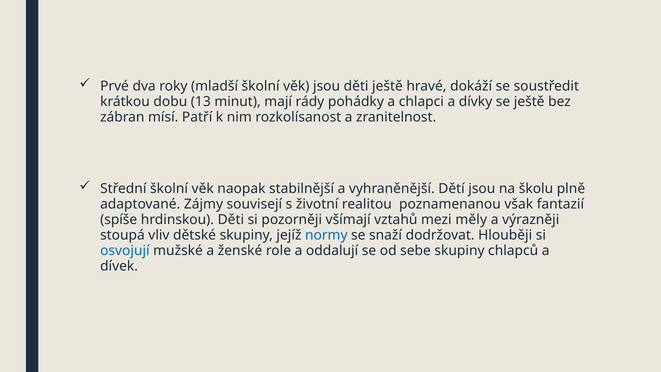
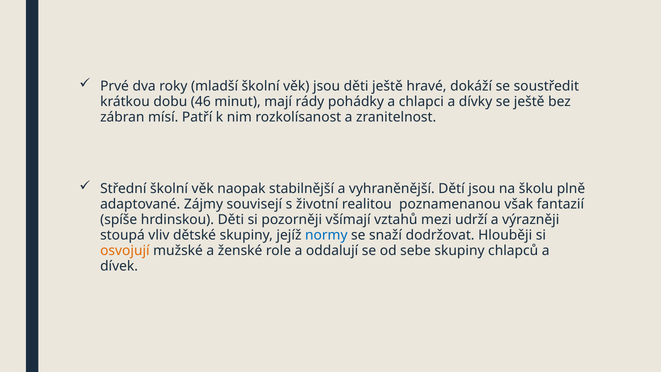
13: 13 -> 46
měly: měly -> udrží
osvojují colour: blue -> orange
